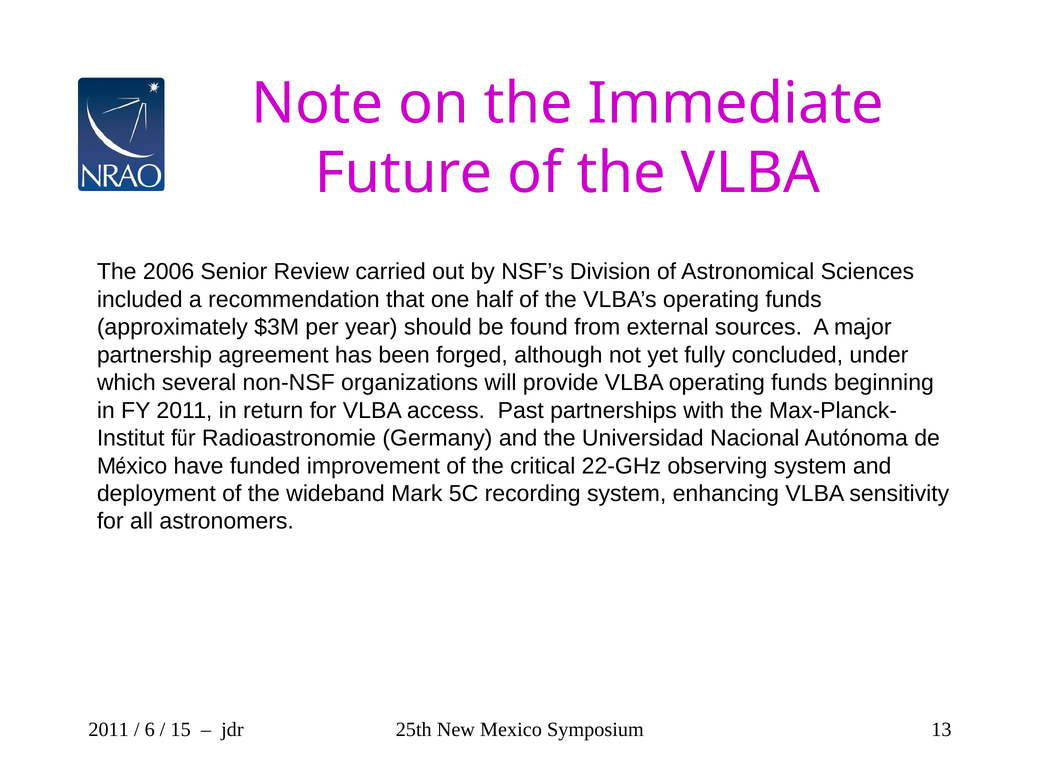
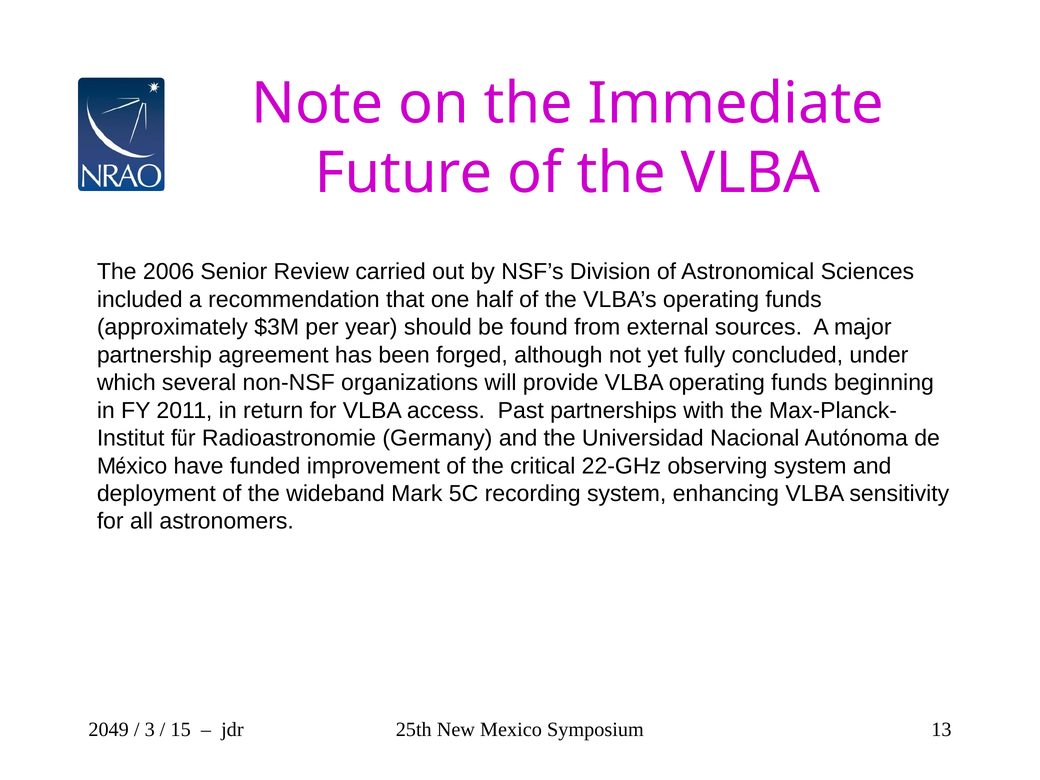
2011 at (109, 729): 2011 -> 2049
6: 6 -> 3
